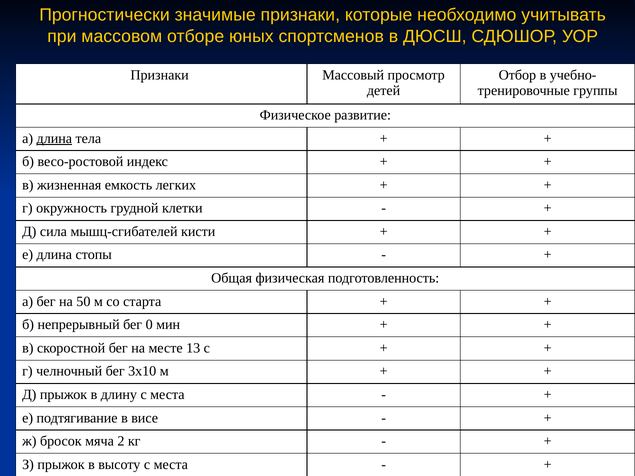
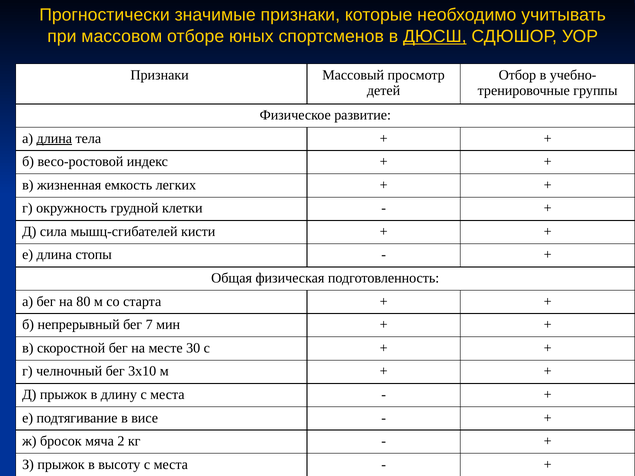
ДЮСШ underline: none -> present
50: 50 -> 80
0: 0 -> 7
13: 13 -> 30
